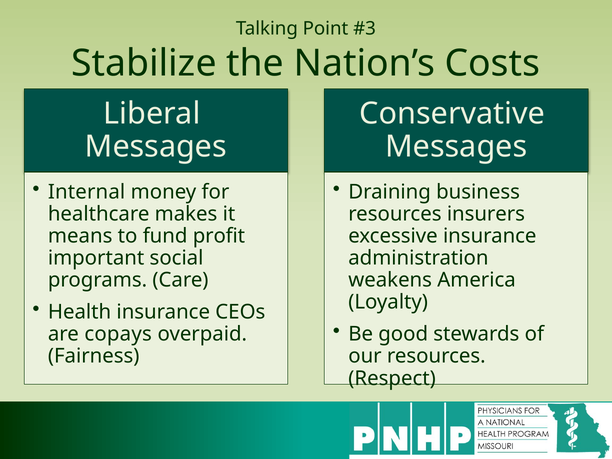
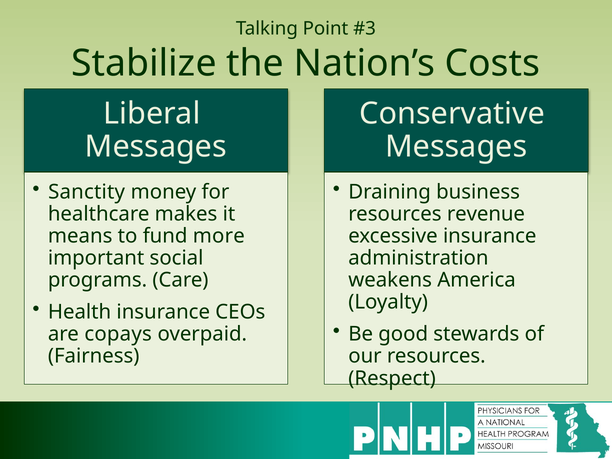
Internal: Internal -> Sanctity
insurers: insurers -> revenue
profit: profit -> more
